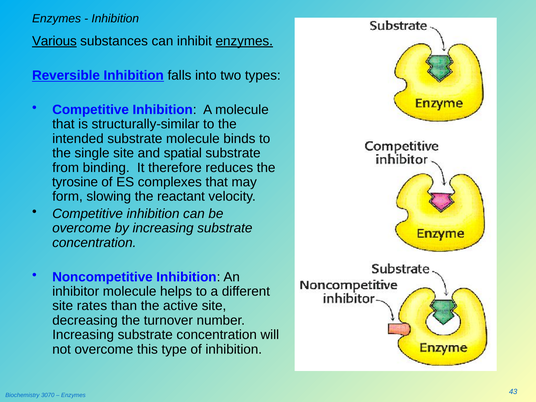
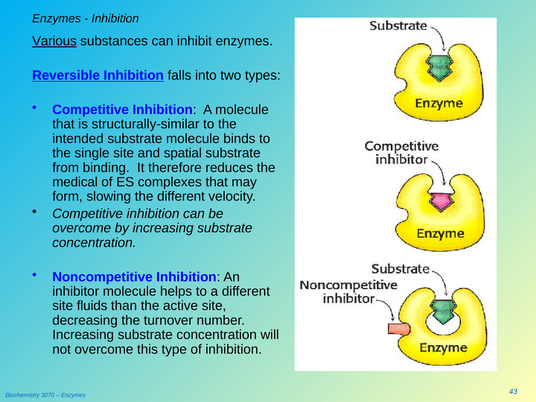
enzymes at (244, 41) underline: present -> none
tyrosine: tyrosine -> medical
the reactant: reactant -> different
rates: rates -> fluids
